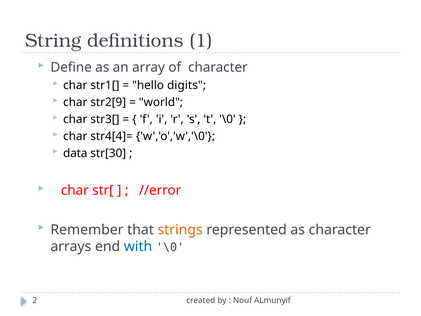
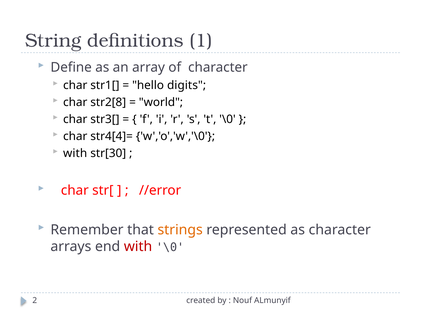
str2[9: str2[9 -> str2[8
data at (75, 153): data -> with
with at (138, 246) colour: blue -> red
